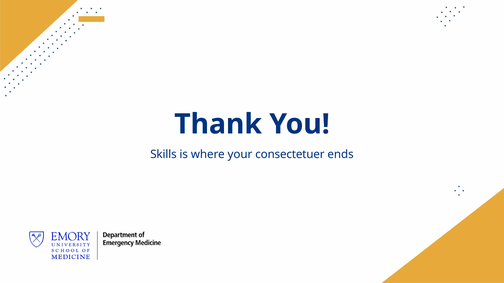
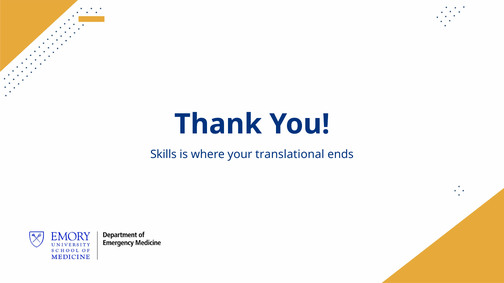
consectetuer: consectetuer -> translational
